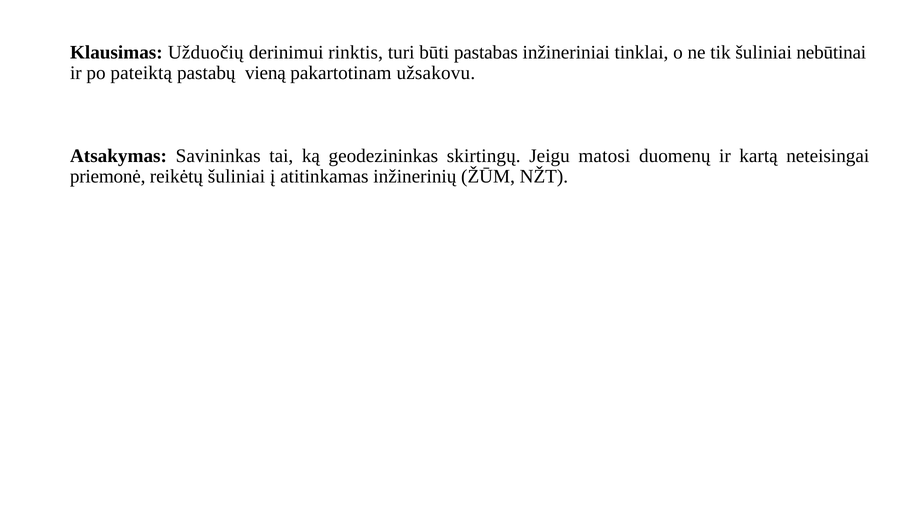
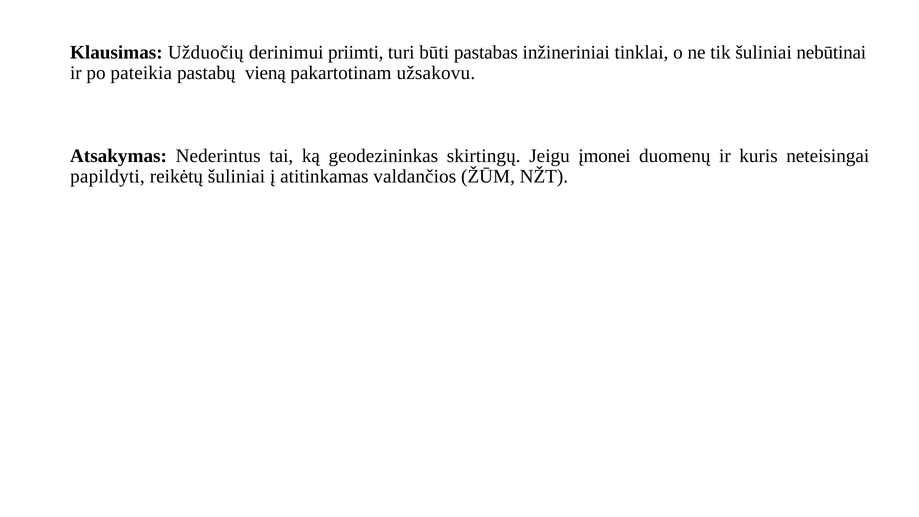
rinktis: rinktis -> priimti
pateiktą: pateiktą -> pateikia
Savininkas: Savininkas -> Nederintus
matosi: matosi -> įmonei
kartą: kartą -> kuris
priemonė: priemonė -> papildyti
inžinerinių: inžinerinių -> valdančios
